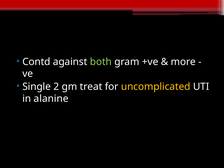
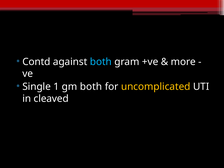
both at (101, 62) colour: light green -> light blue
2: 2 -> 1
gm treat: treat -> both
alanine: alanine -> cleaved
